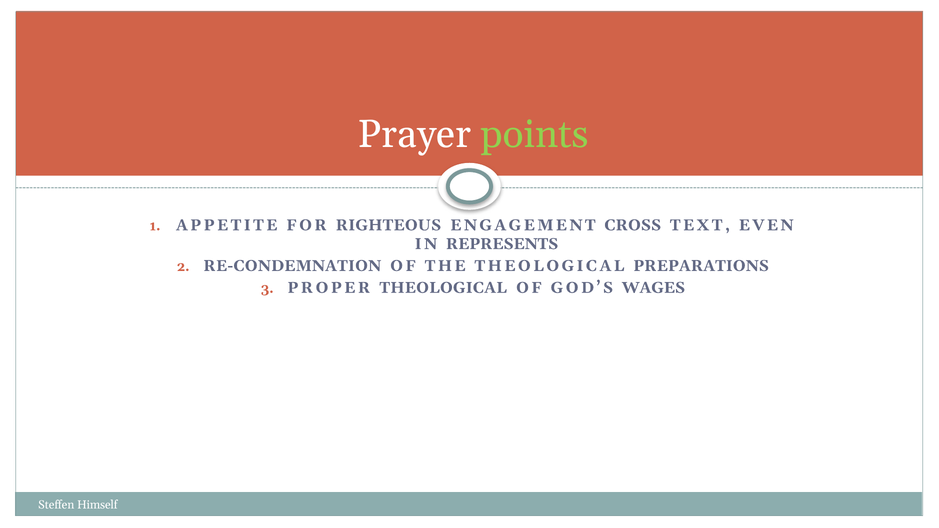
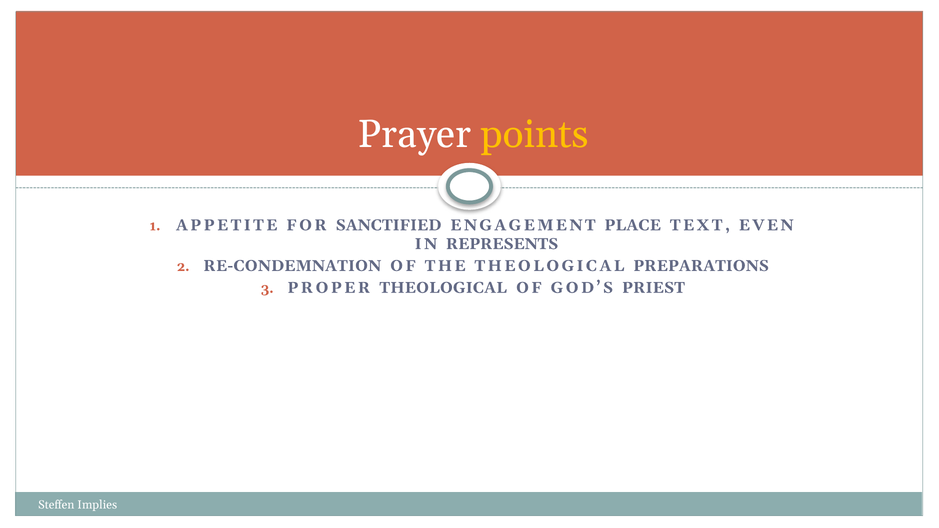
points colour: light green -> yellow
RIGHTEOUS: RIGHTEOUS -> SANCTIFIED
CROSS: CROSS -> PLACE
WAGES: WAGES -> PRIEST
Himself: Himself -> Implies
